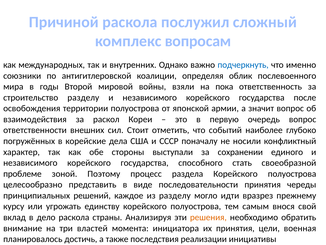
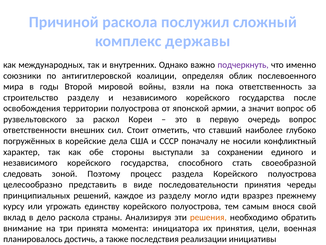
вопросам: вопросам -> державы
подчеркнуть colour: blue -> purple
взаимодействия: взаимодействия -> рузвельтовского
событий: событий -> ставший
проблеме: проблеме -> следовать
властей: властей -> принята
